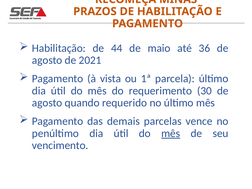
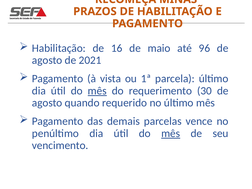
44: 44 -> 16
36: 36 -> 96
mês at (97, 91) underline: none -> present
